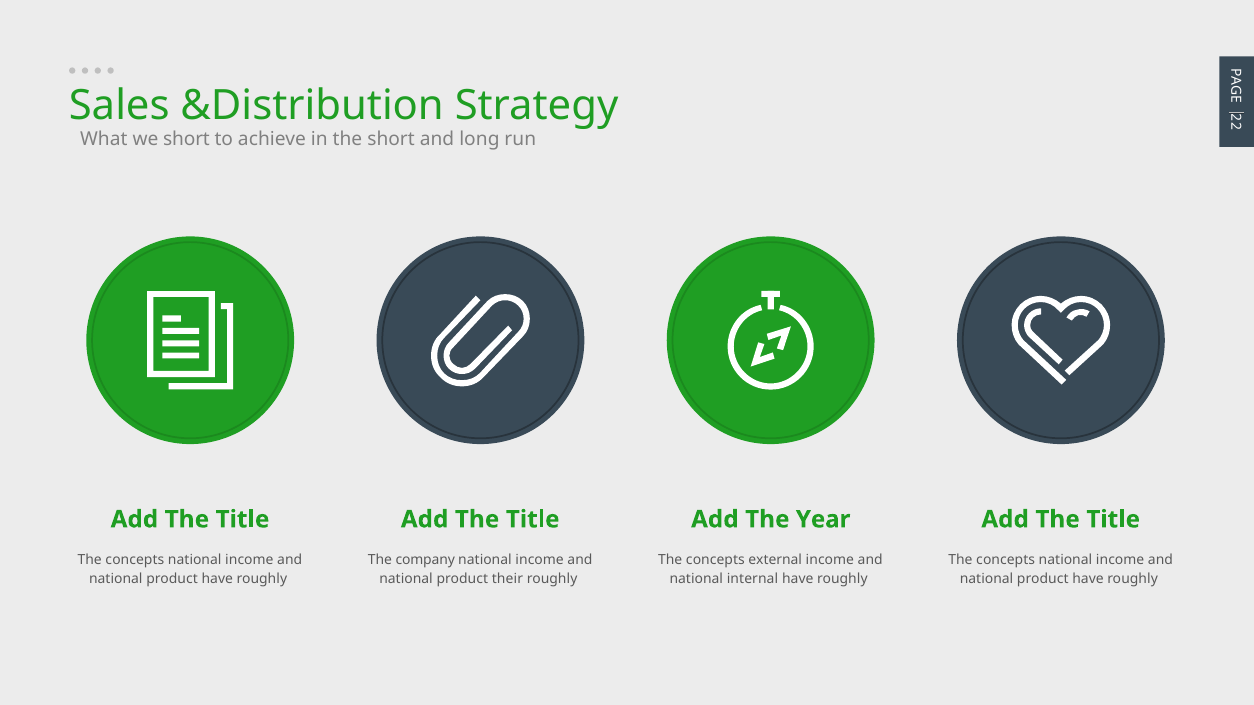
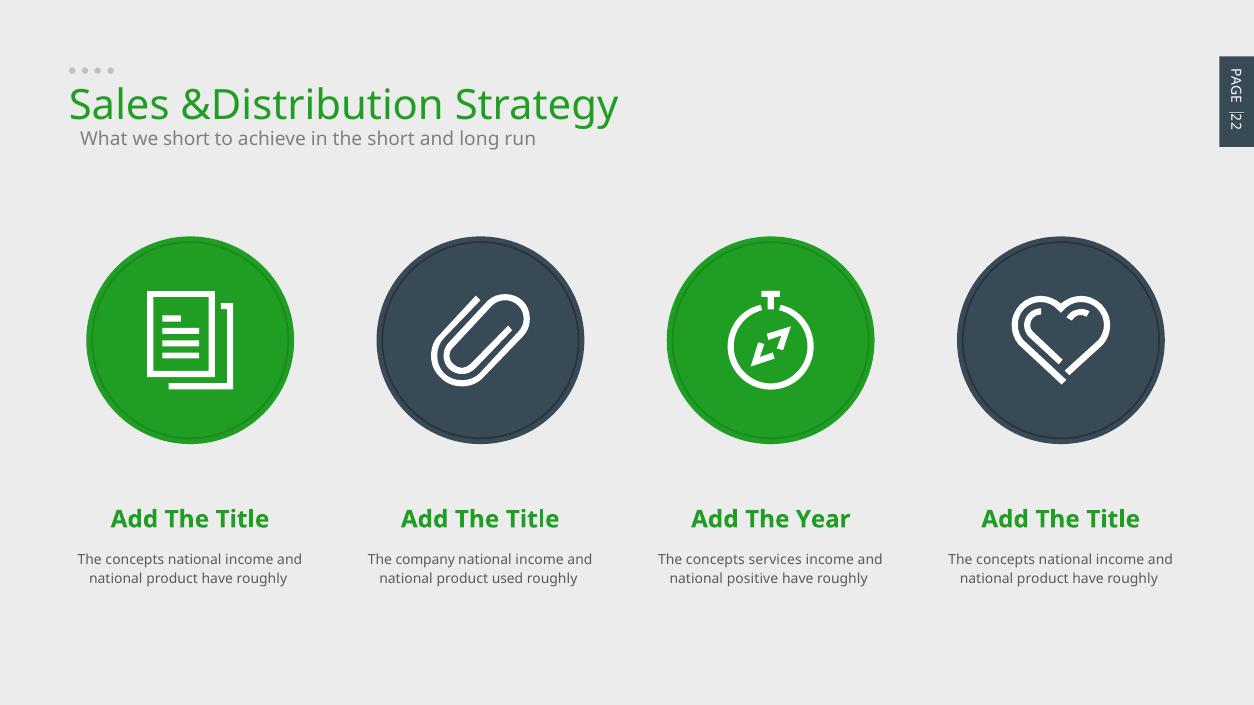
external: external -> services
their: their -> used
internal: internal -> positive
